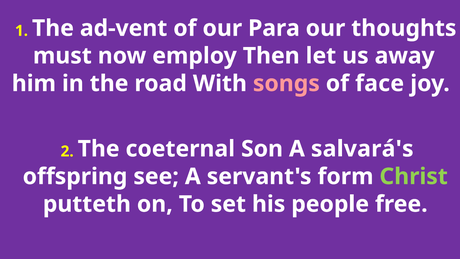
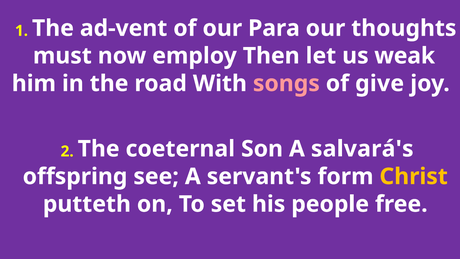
away: away -> weak
face: face -> give
Christ colour: light green -> yellow
